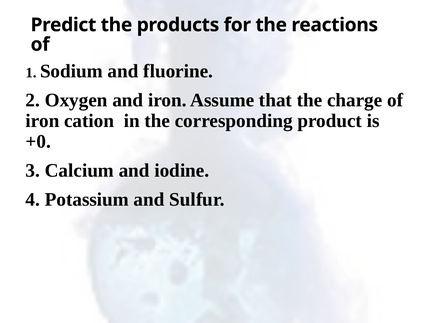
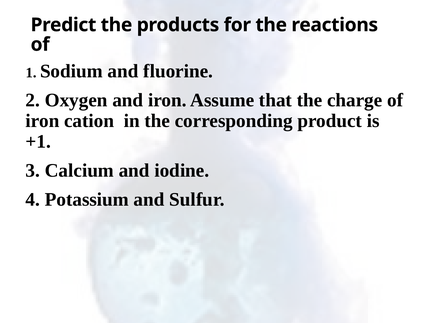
+0: +0 -> +1
